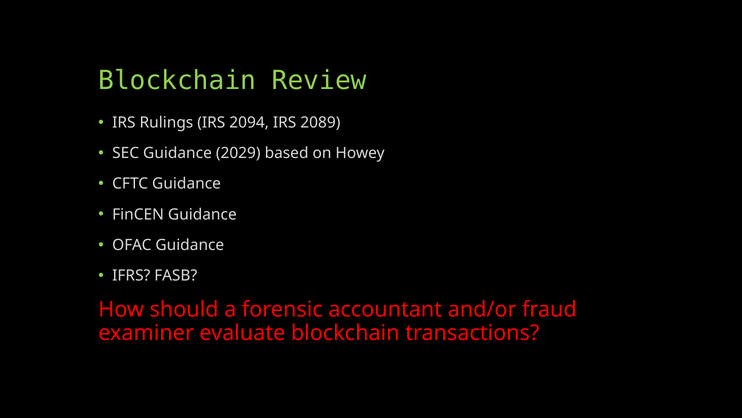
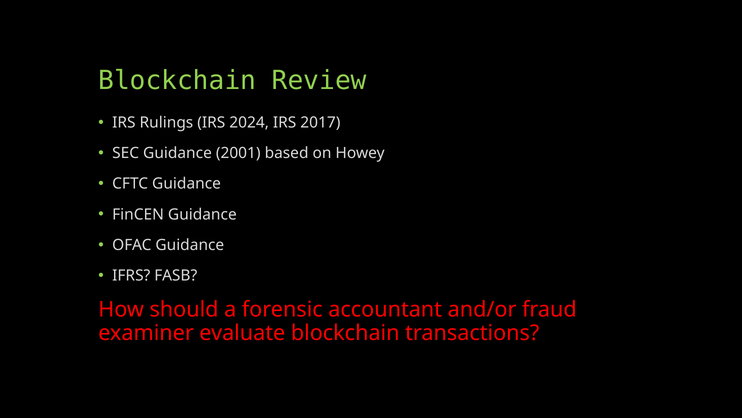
2094: 2094 -> 2024
2089: 2089 -> 2017
2029: 2029 -> 2001
